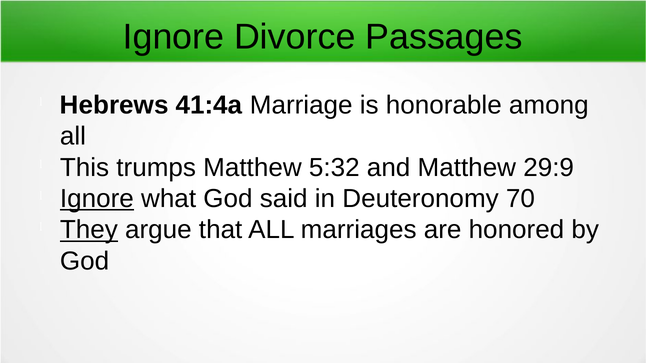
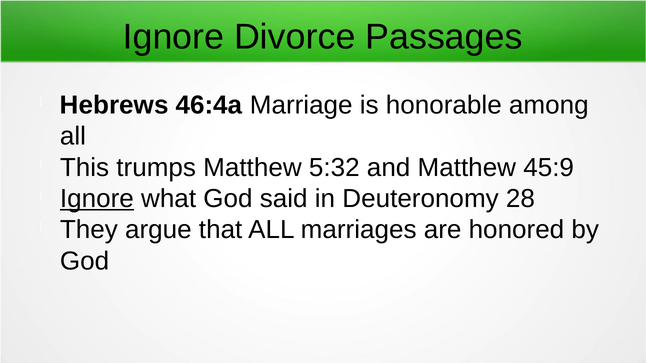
41:4a: 41:4a -> 46:4a
29:9: 29:9 -> 45:9
70: 70 -> 28
They underline: present -> none
